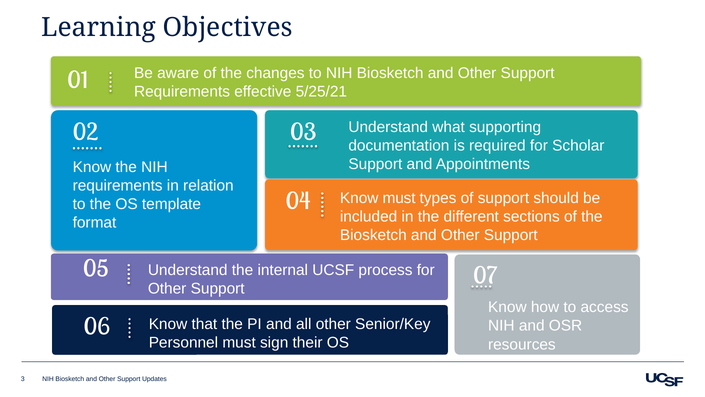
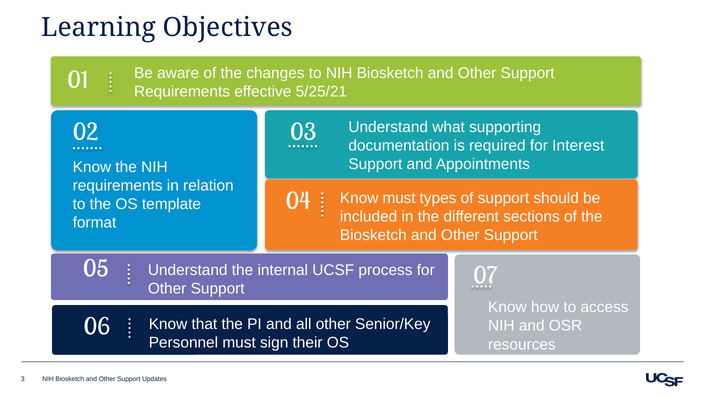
Scholar: Scholar -> Interest
